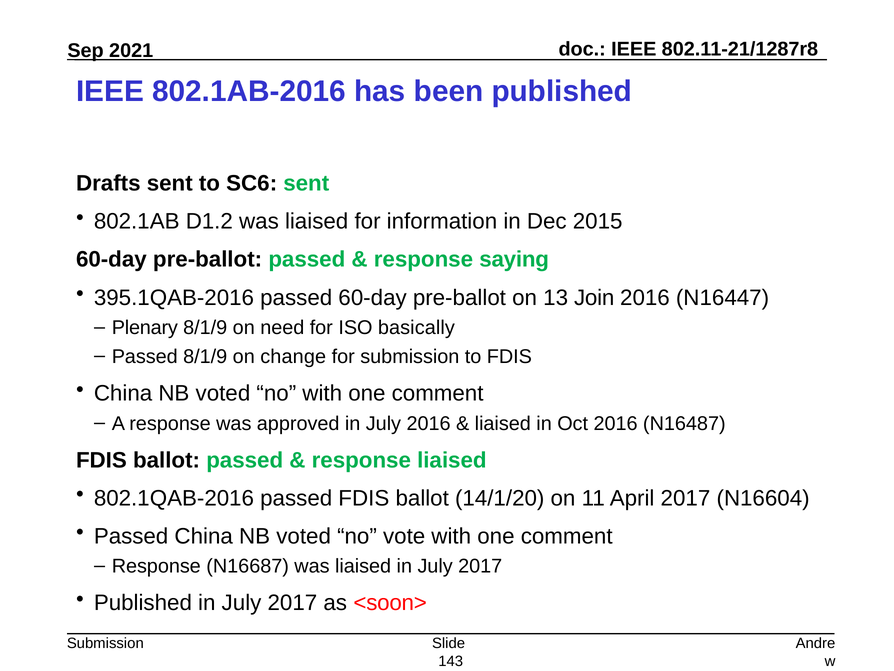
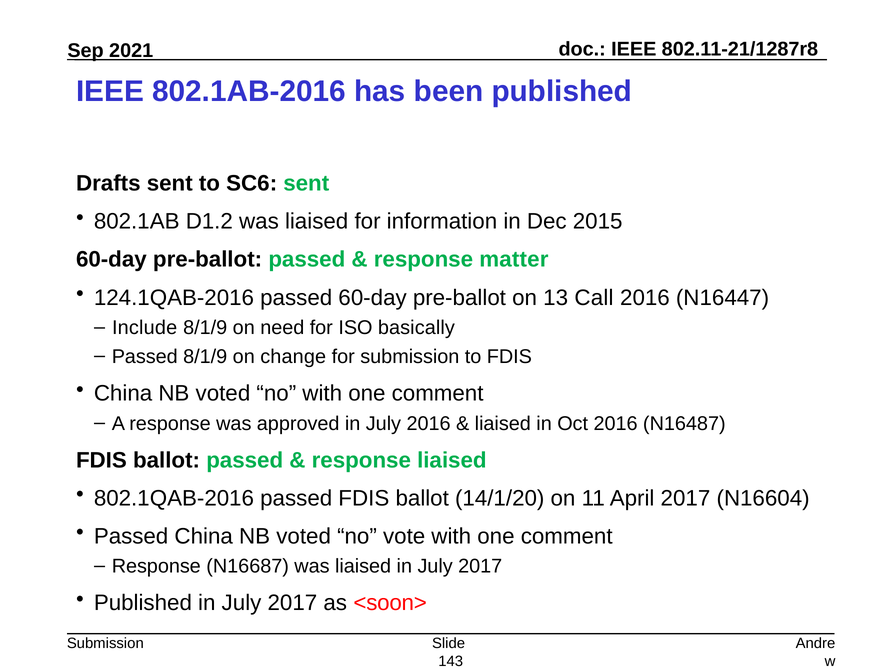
saying: saying -> matter
395.1QAB-2016: 395.1QAB-2016 -> 124.1QAB-2016
Join: Join -> Call
Plenary: Plenary -> Include
